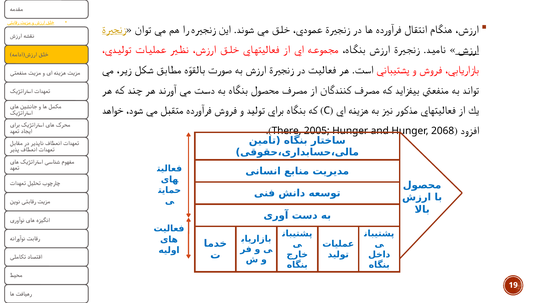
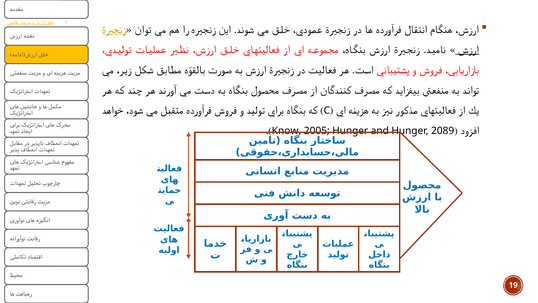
There: There -> Know
2068: 2068 -> 2089
